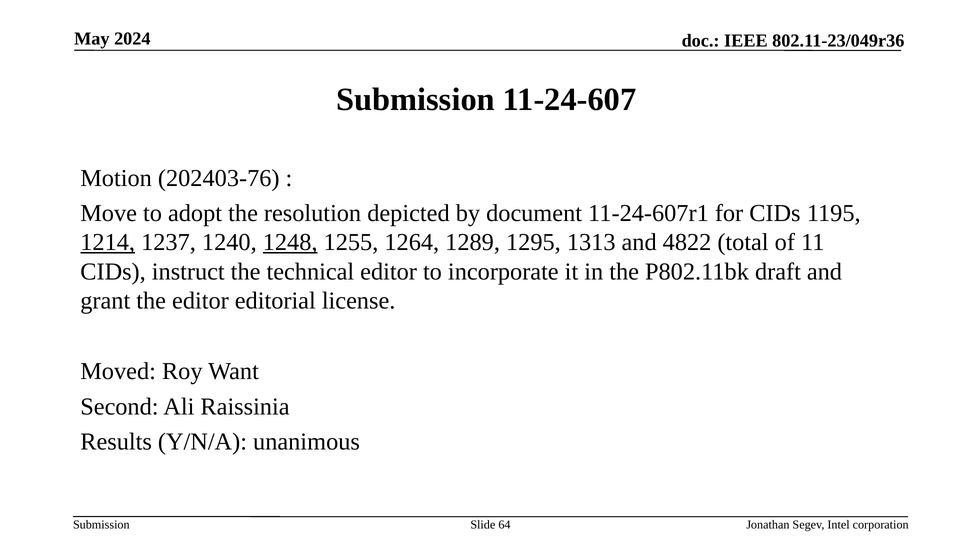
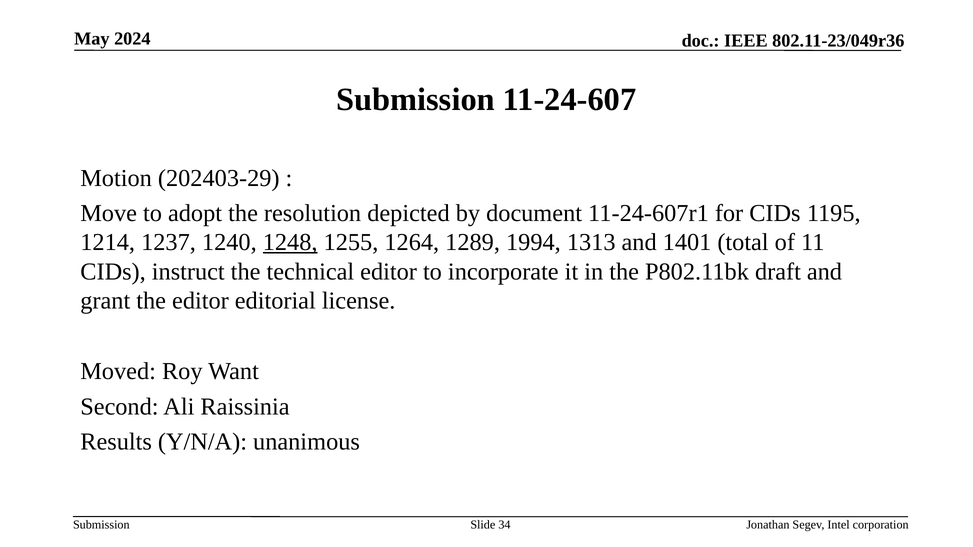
202403-76: 202403-76 -> 202403-29
1214 underline: present -> none
1295: 1295 -> 1994
4822: 4822 -> 1401
64: 64 -> 34
